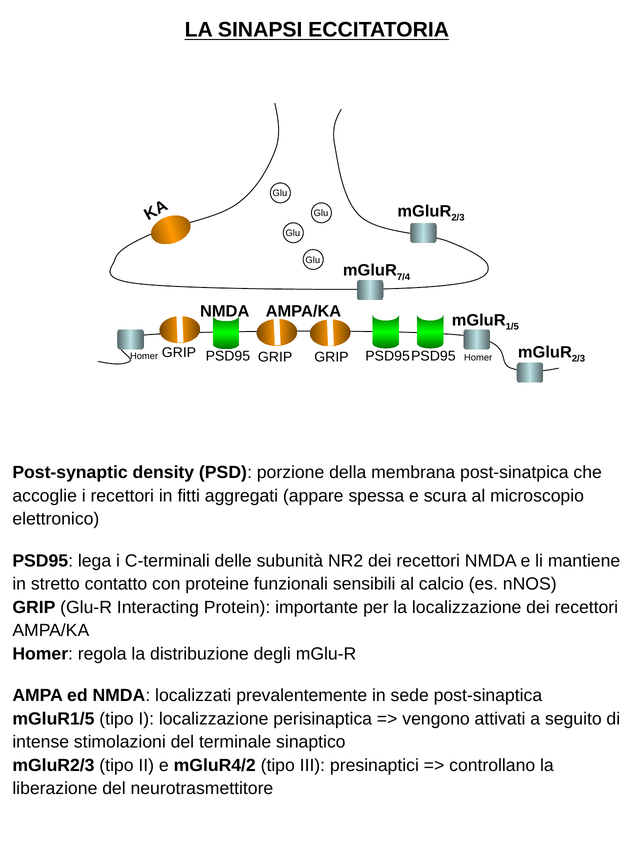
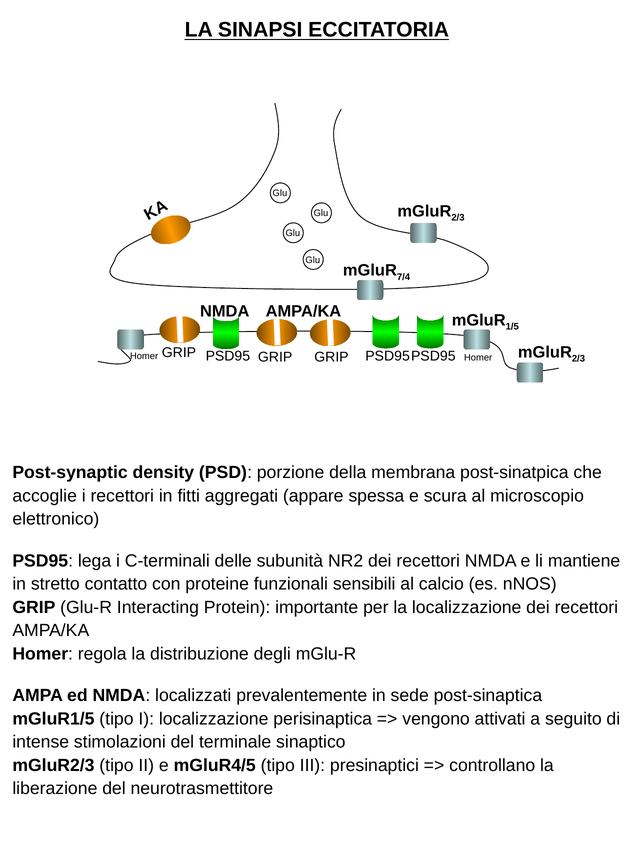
mGluR4/2: mGluR4/2 -> mGluR4/5
